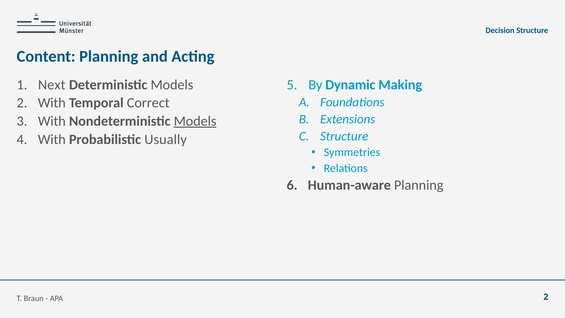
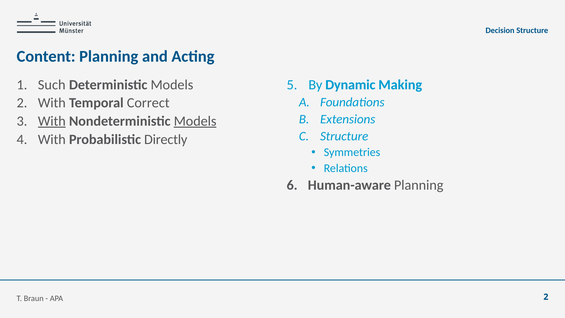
Next: Next -> Such
With at (52, 121) underline: none -> present
Usually: Usually -> Directly
